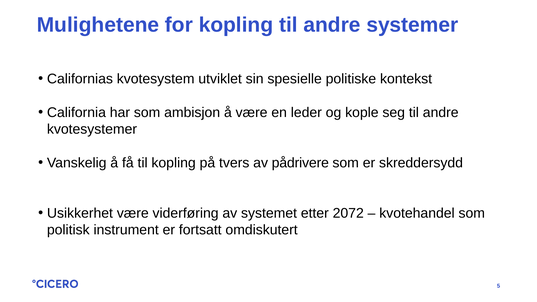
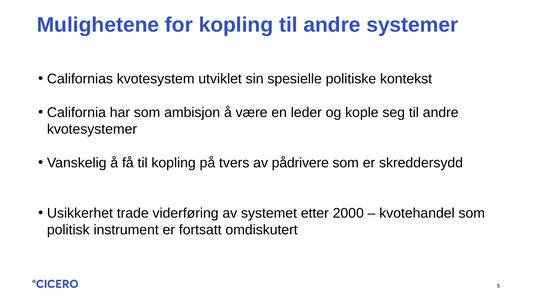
Usikkerhet være: være -> trade
2072: 2072 -> 2000
